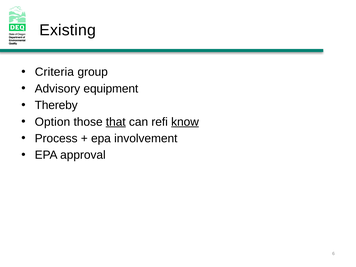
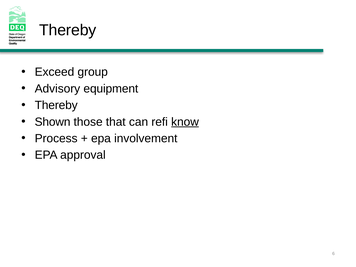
Existing at (68, 30): Existing -> Thereby
Criteria: Criteria -> Exceed
Option: Option -> Shown
that underline: present -> none
